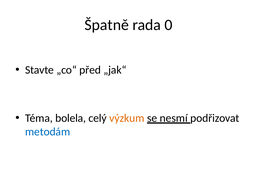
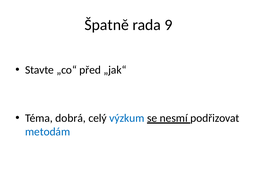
0: 0 -> 9
bolela: bolela -> dobrá
výzkum colour: orange -> blue
